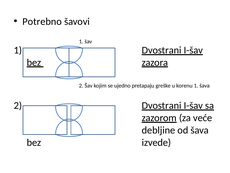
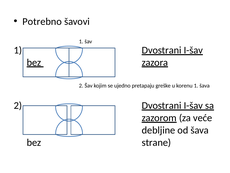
izvede: izvede -> strane
